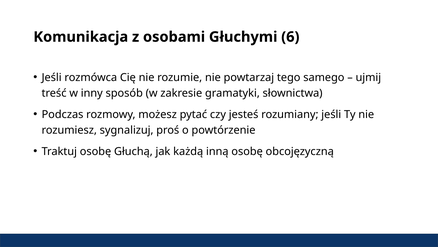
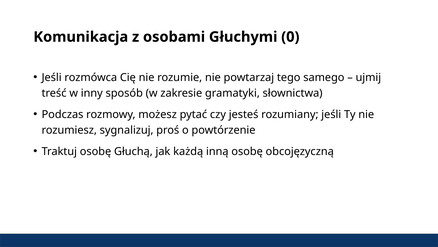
6: 6 -> 0
